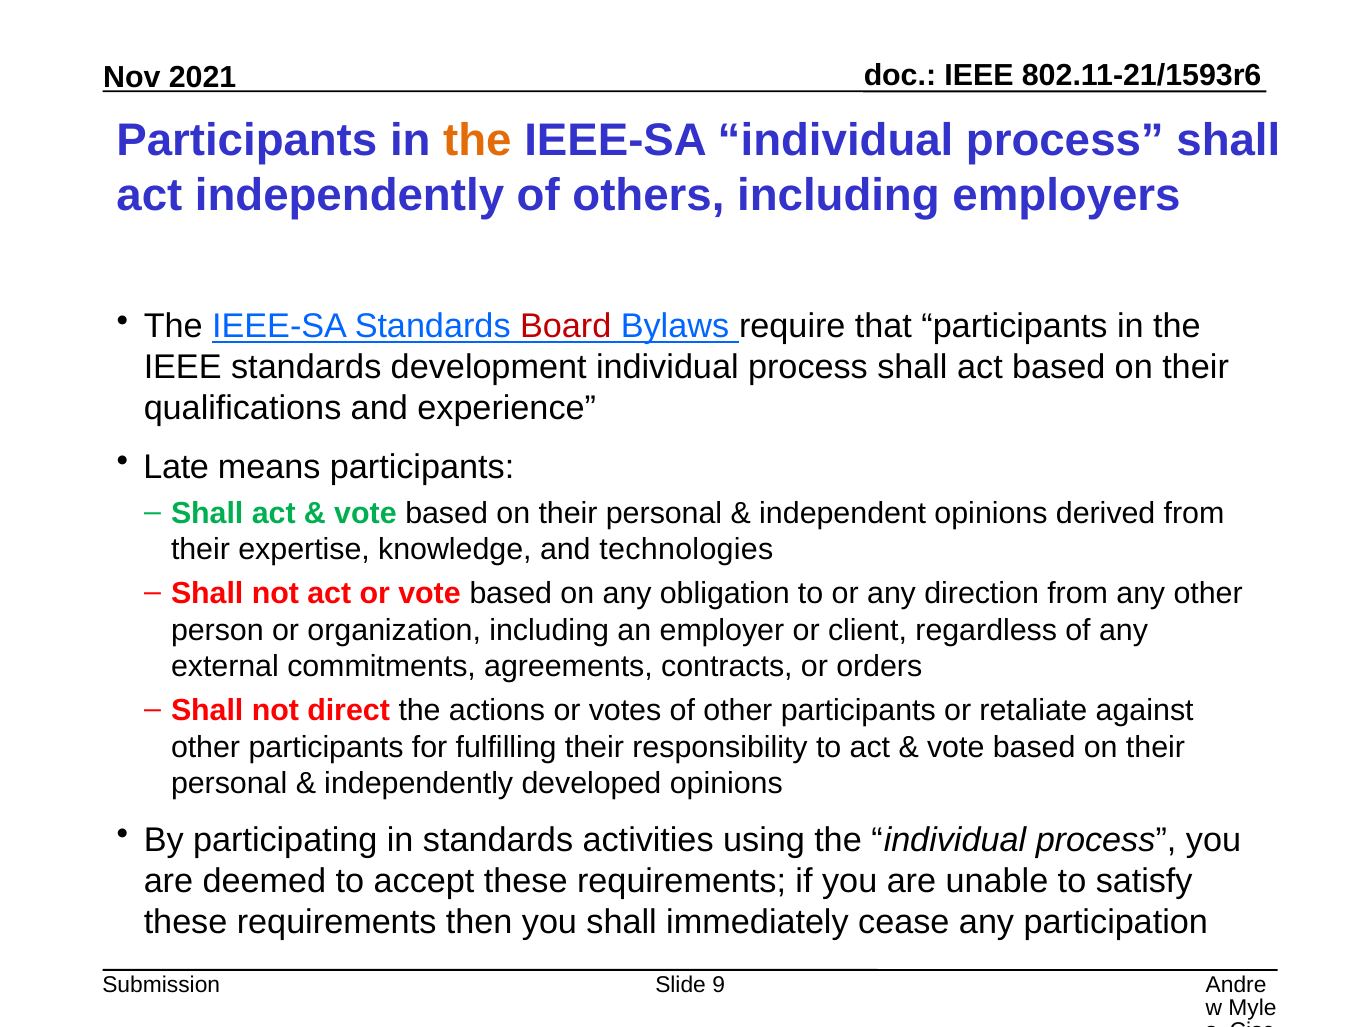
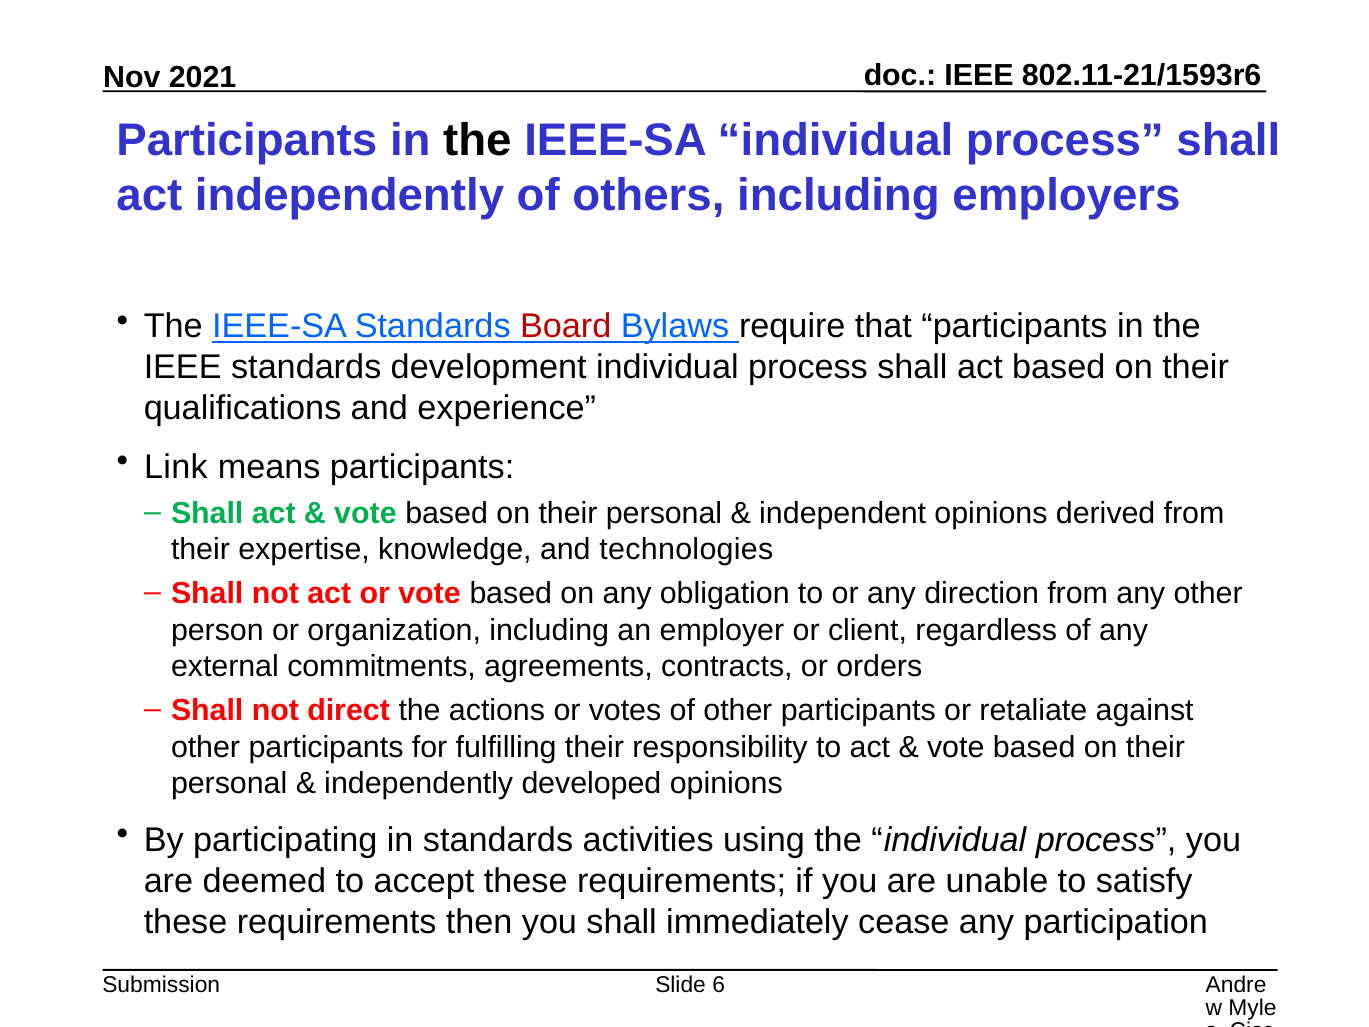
the at (477, 140) colour: orange -> black
Late: Late -> Link
9: 9 -> 6
